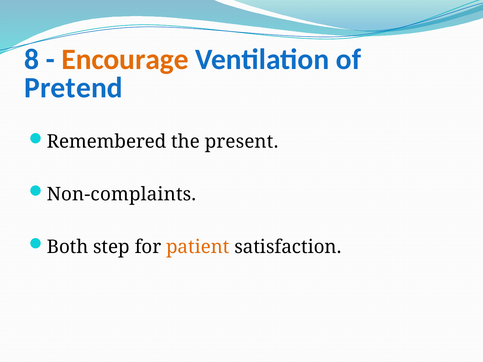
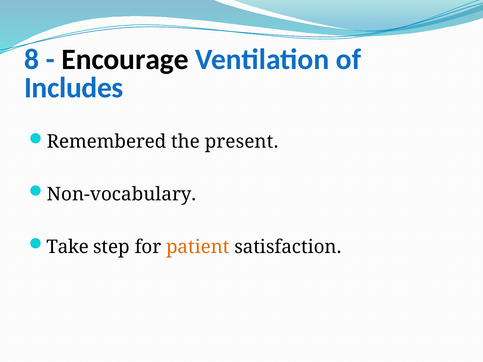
Encourage colour: orange -> black
Pretend: Pretend -> Includes
Non-complaints: Non-complaints -> Non-vocabulary
Both: Both -> Take
